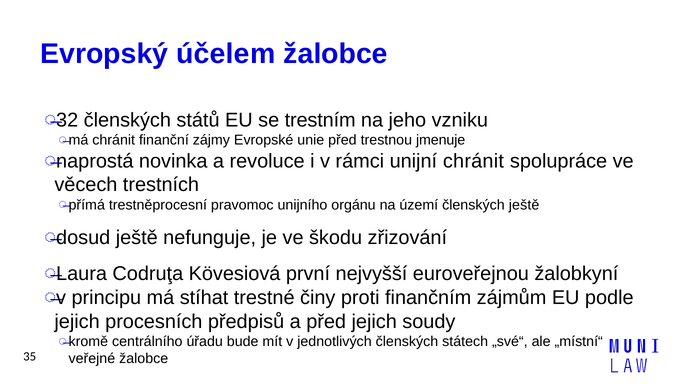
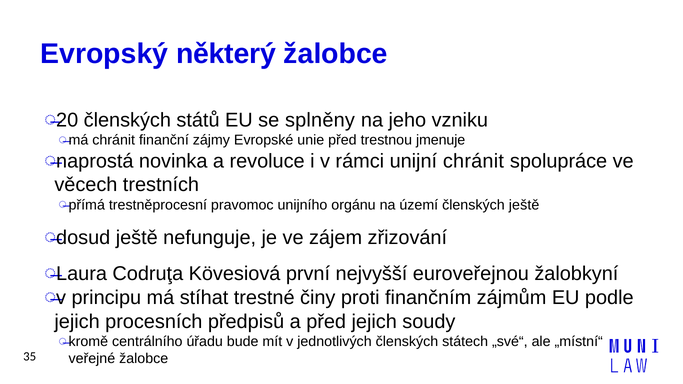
účelem: účelem -> některý
32: 32 -> 20
trestním: trestním -> splněny
škodu: škodu -> zájem
